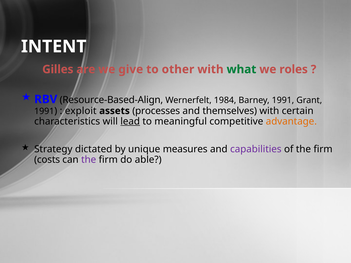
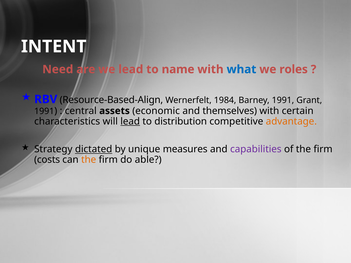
Gilles: Gilles -> Need
we give: give -> lead
other: other -> name
what colour: green -> blue
exploit: exploit -> central
processes: processes -> economic
meaningful: meaningful -> distribution
dictated underline: none -> present
the at (89, 160) colour: purple -> orange
